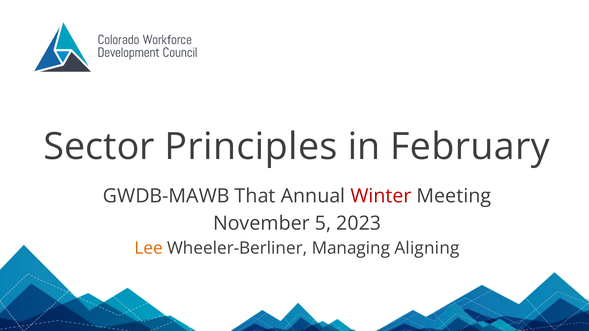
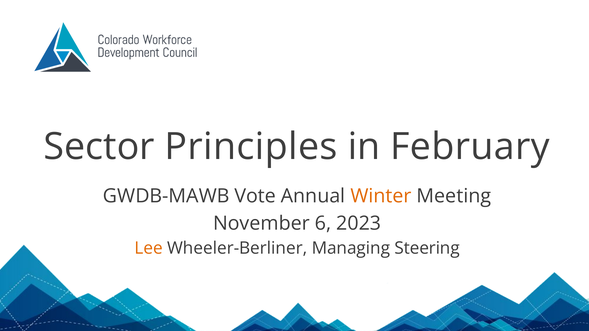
That: That -> Vote
Winter colour: red -> orange
5: 5 -> 6
Aligning: Aligning -> Steering
